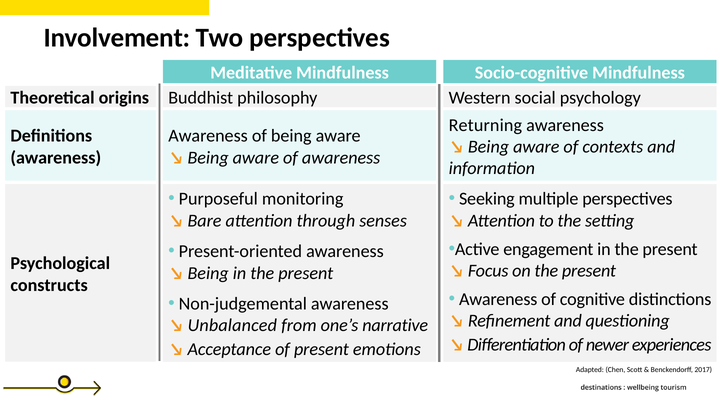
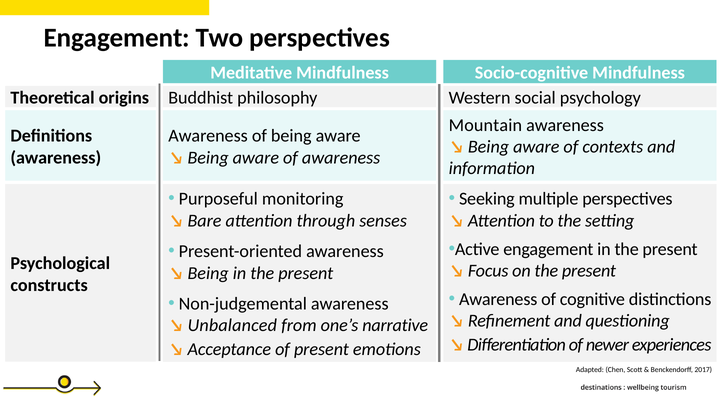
Involvement at (117, 38): Involvement -> Engagement
Returning: Returning -> Mountain
